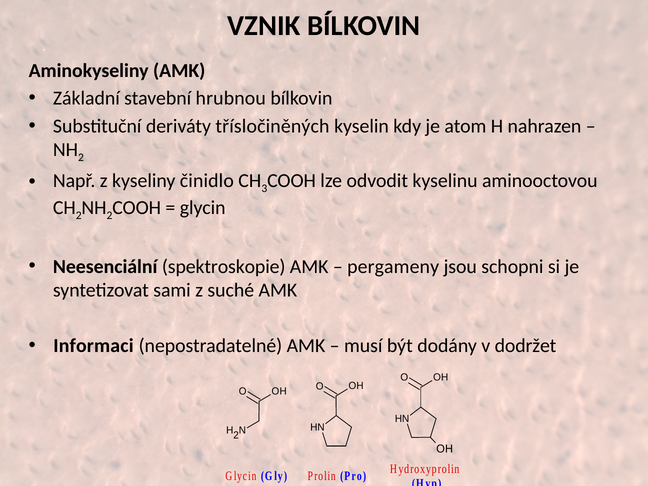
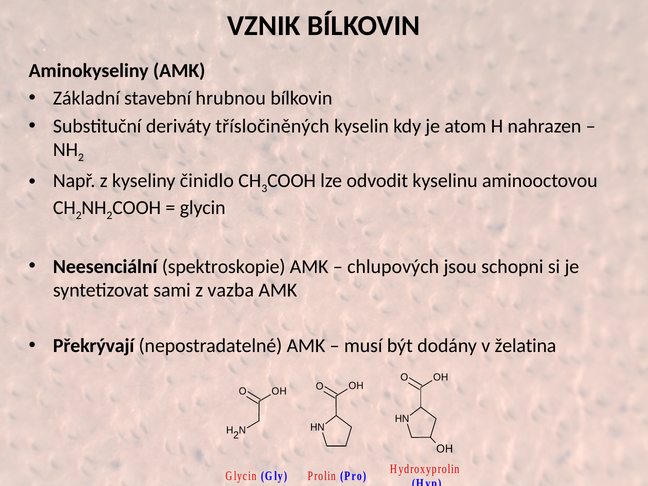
pergameny: pergameny -> chlupových
suché: suché -> vazba
Informaci: Informaci -> Překrývají
dodržet: dodržet -> želatina
